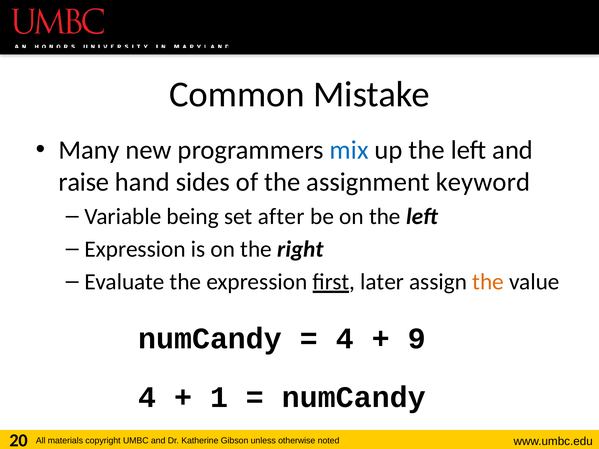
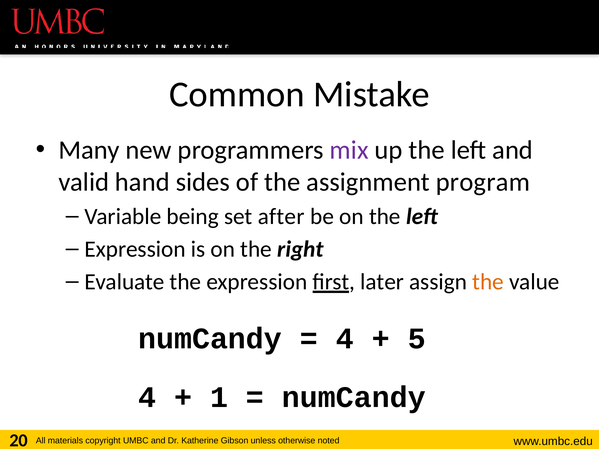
mix colour: blue -> purple
raise: raise -> valid
keyword: keyword -> program
9: 9 -> 5
